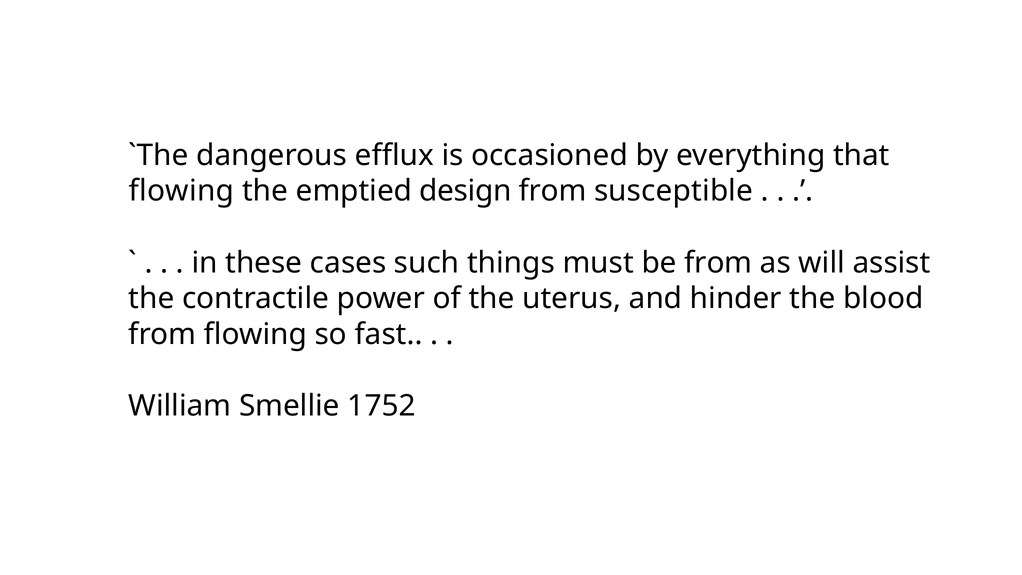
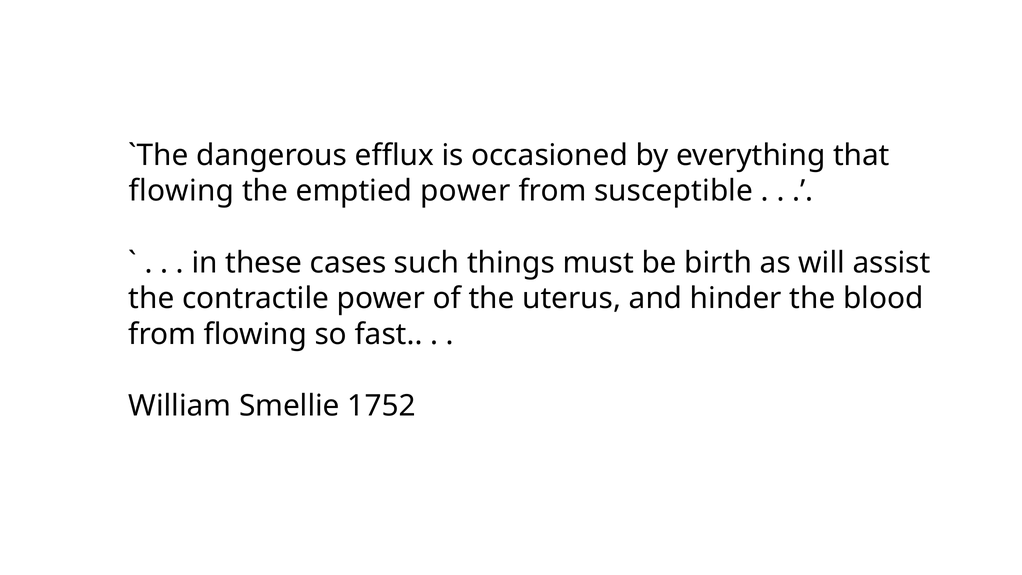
emptied design: design -> power
be from: from -> birth
